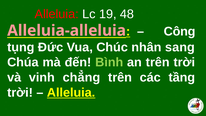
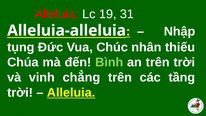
48: 48 -> 31
Alleluia-alleluia colour: pink -> white
Công: Công -> Nhập
sang: sang -> thiếu
